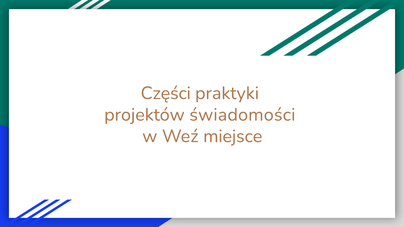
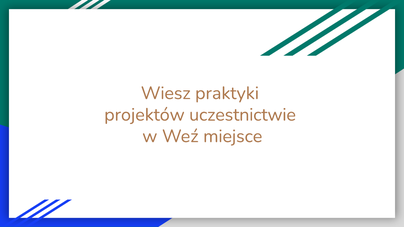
Części: Części -> Wiesz
świadomości: świadomości -> uczestnictwie
